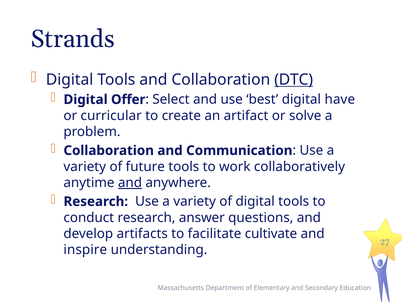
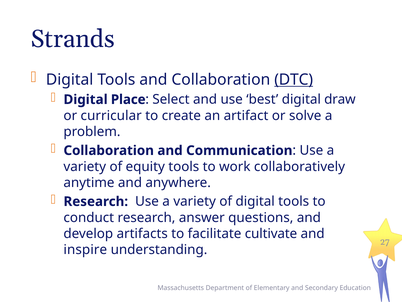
Offer: Offer -> Place
have: have -> draw
future: future -> equity
and at (130, 182) underline: present -> none
